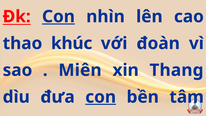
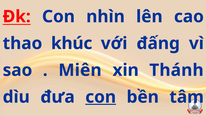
Con at (58, 17) underline: present -> none
đoàn: đoàn -> đấng
Thang: Thang -> Thánh
